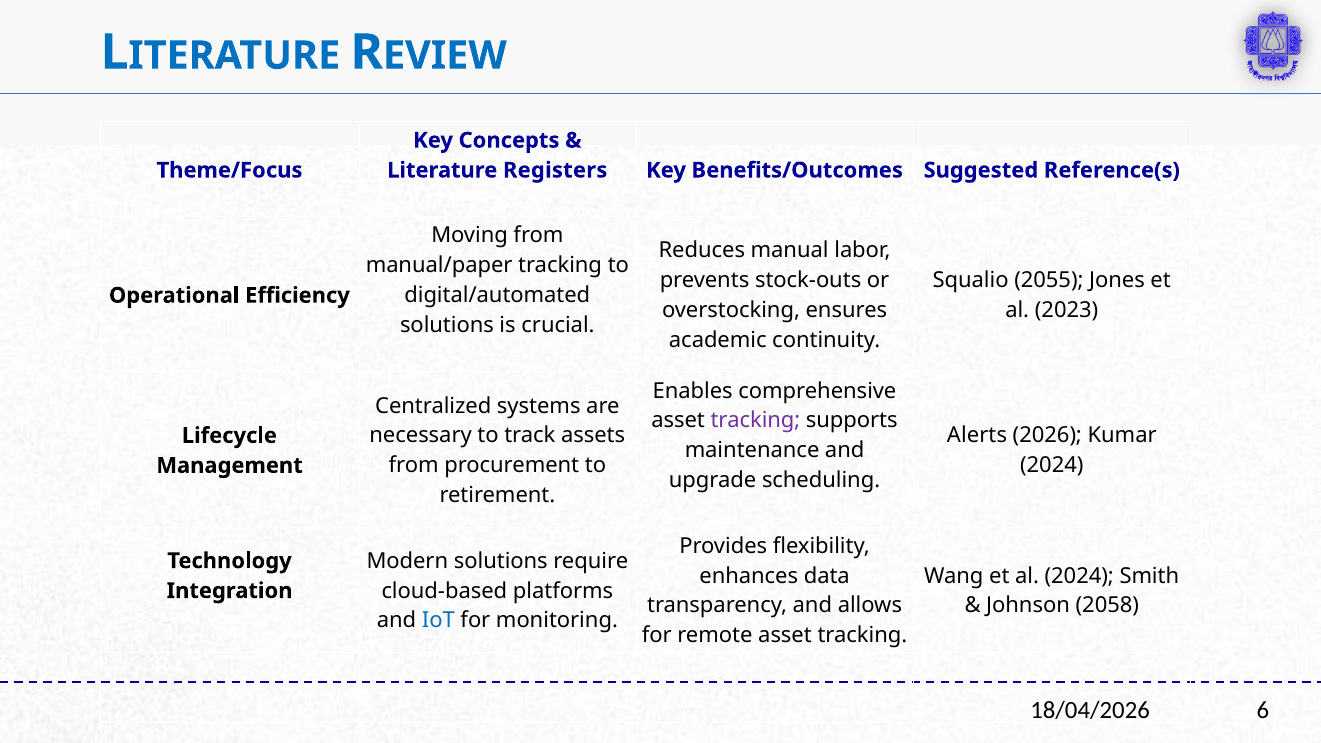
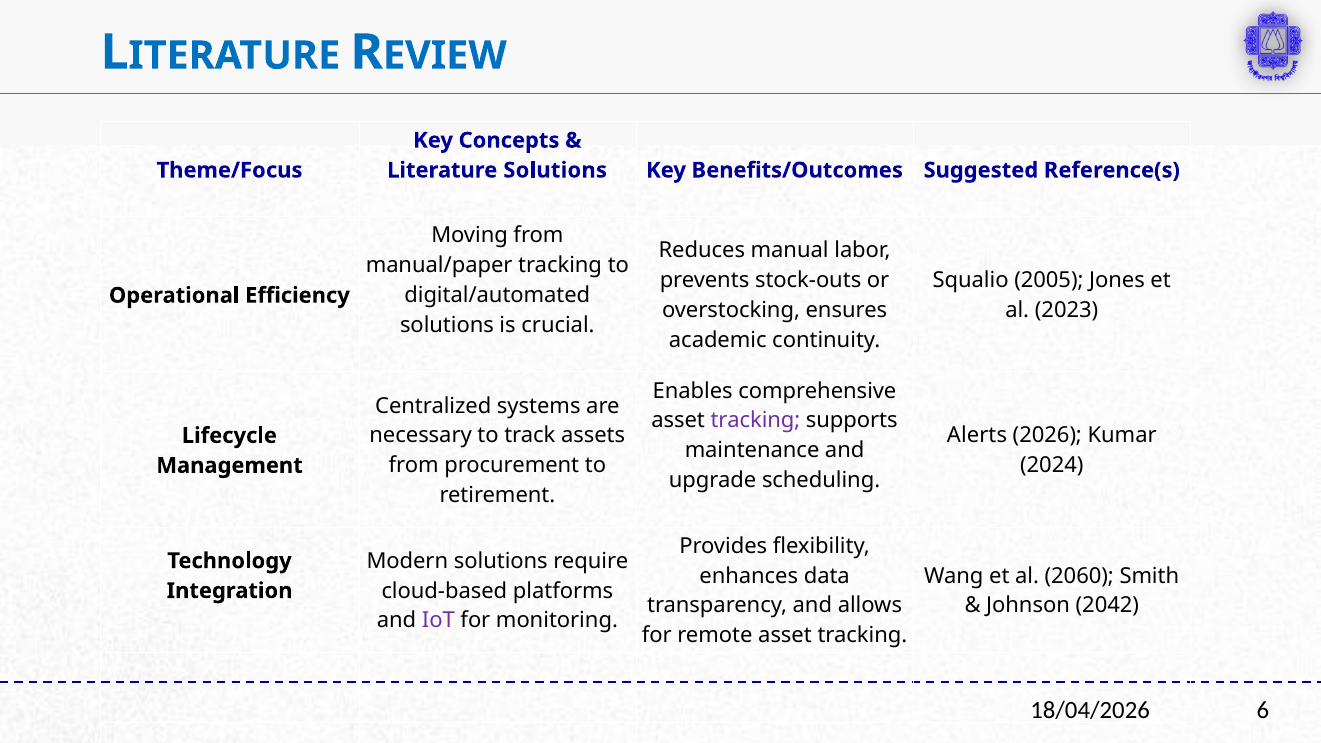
Literature Registers: Registers -> Solutions
2055: 2055 -> 2005
al 2024: 2024 -> 2060
2058: 2058 -> 2042
IoT colour: blue -> purple
